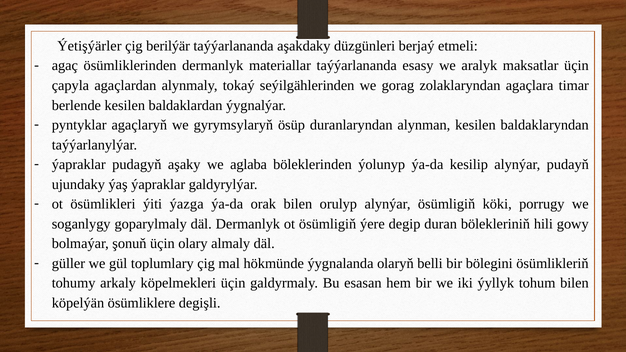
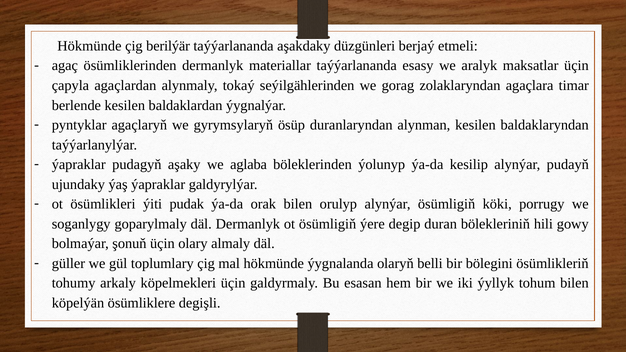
Ýetişýärler at (89, 46): Ýetişýärler -> Hökmünde
ýazga: ýazga -> pudak
